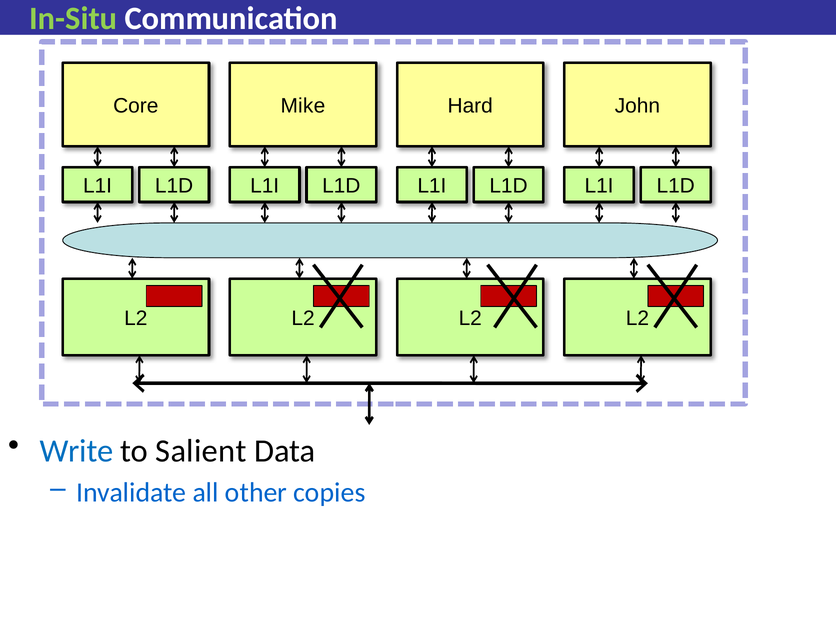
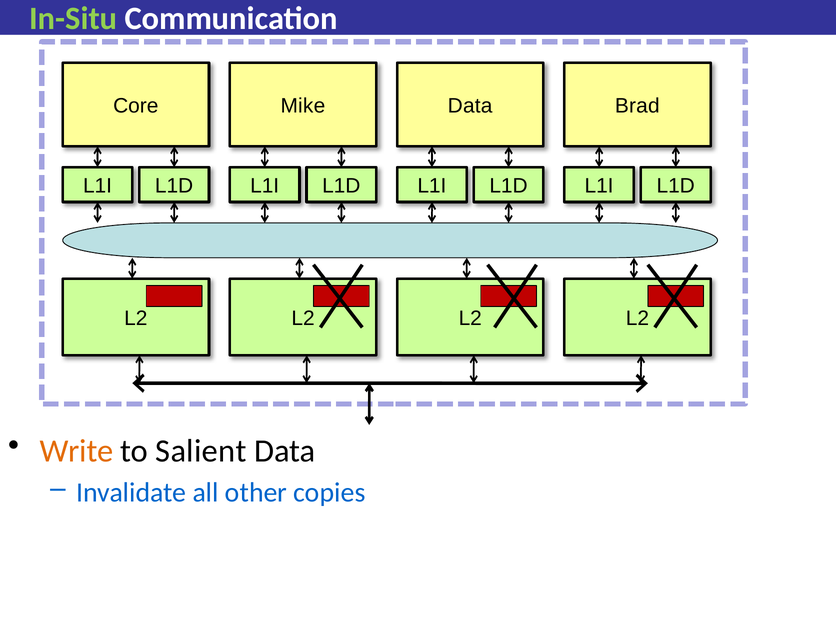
Hard at (470, 106): Hard -> Data
John: John -> Brad
Write colour: blue -> orange
